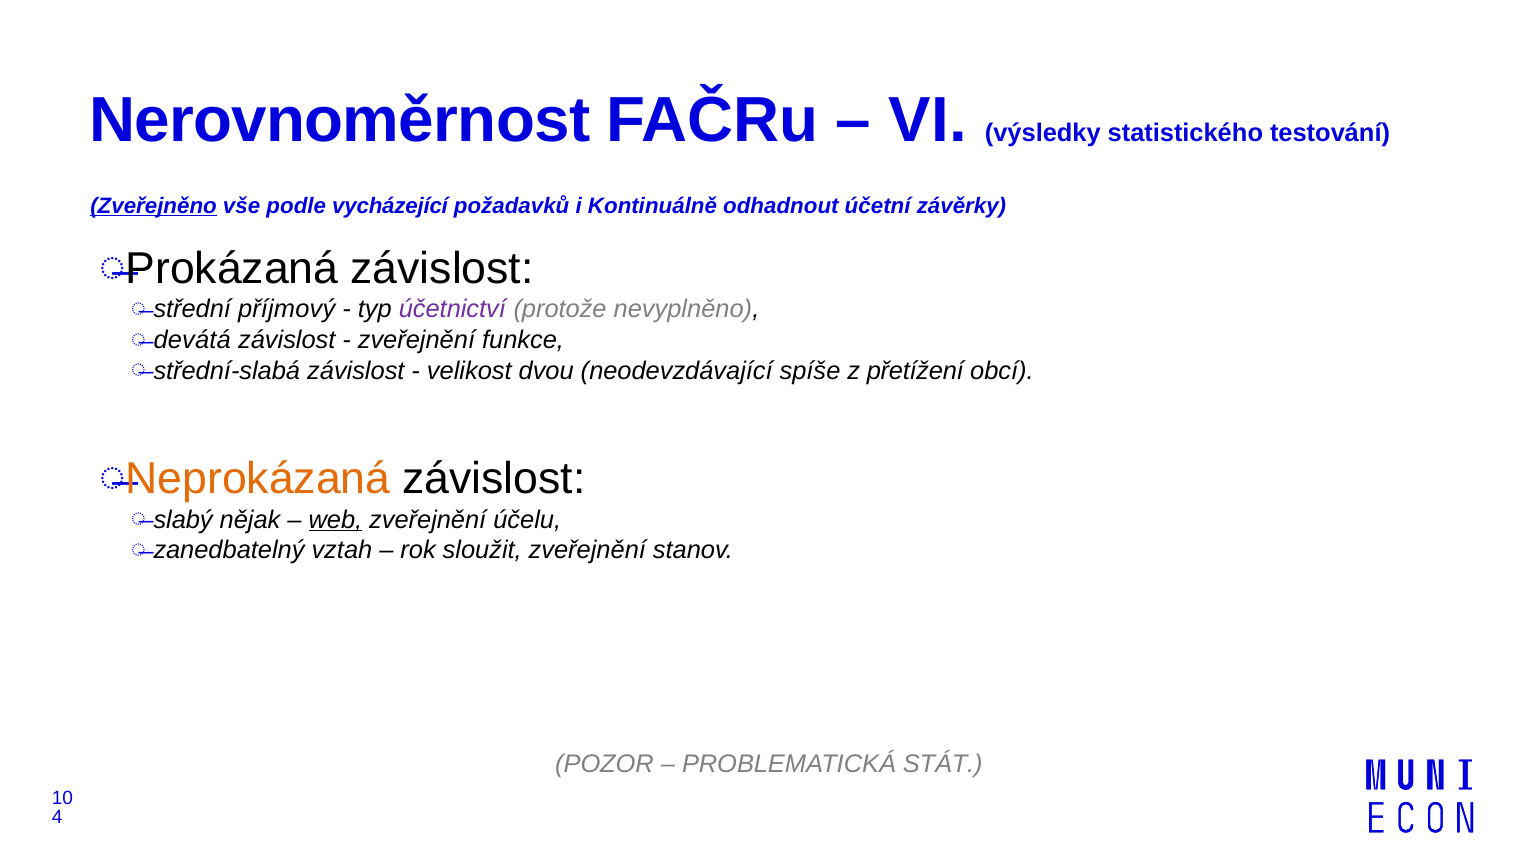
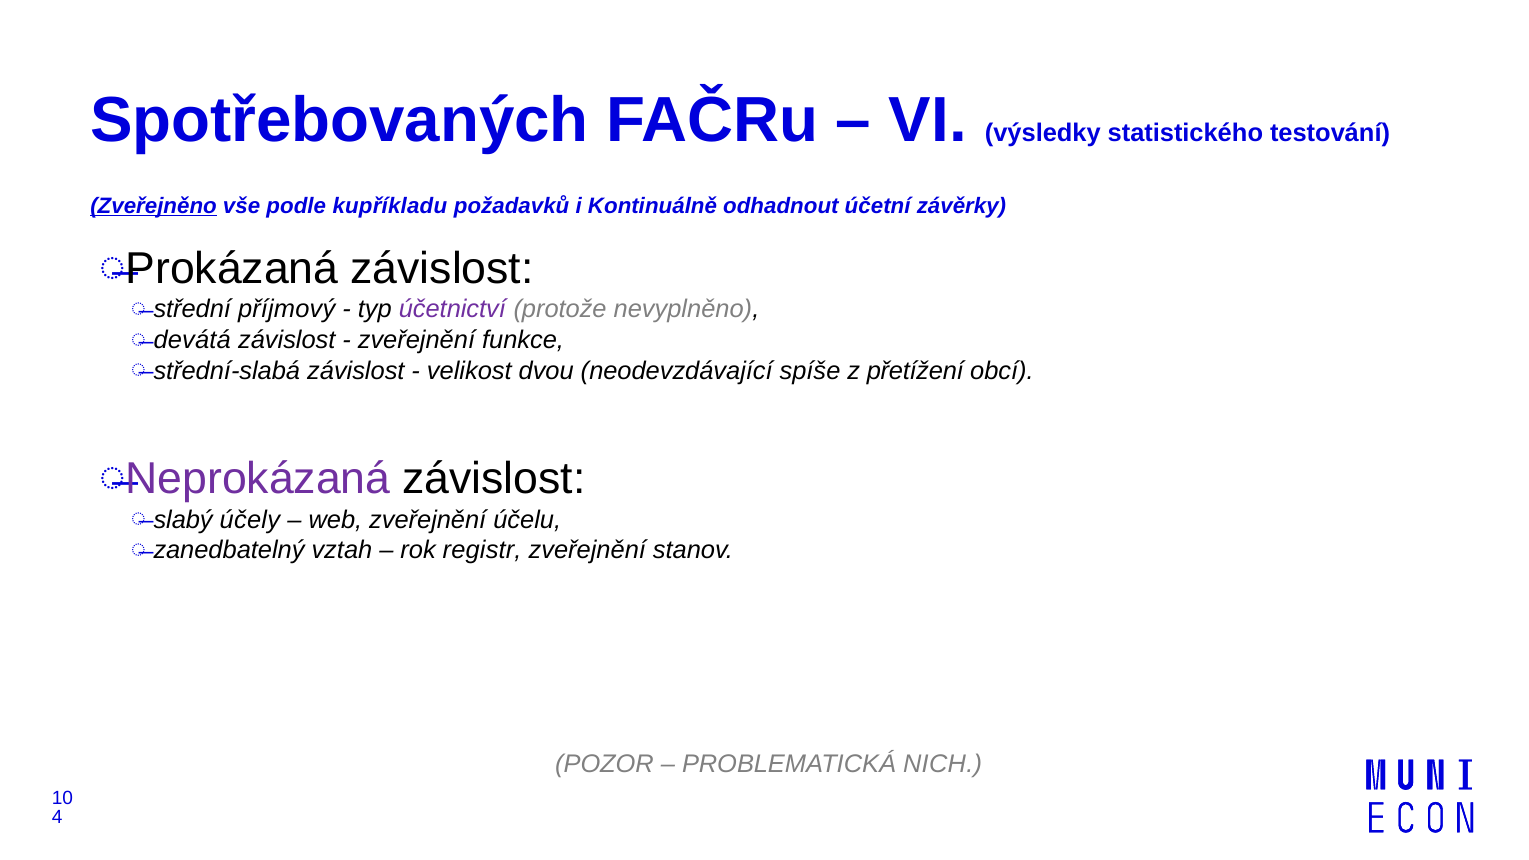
Nerovnoměrnost: Nerovnoměrnost -> Spotřebovaných
vycházející: vycházející -> kupříkladu
Neprokázaná colour: orange -> purple
nějak: nějak -> účely
web underline: present -> none
sloužit: sloužit -> registr
STÁT: STÁT -> NICH
